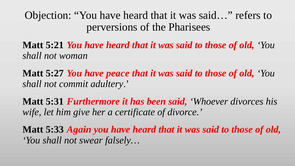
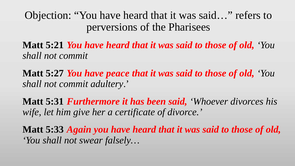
woman at (73, 56): woman -> commit
